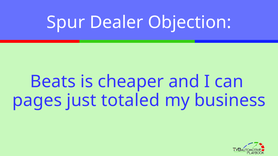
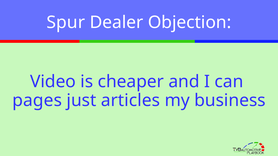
Beats: Beats -> Video
totaled: totaled -> articles
